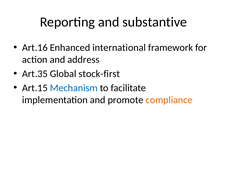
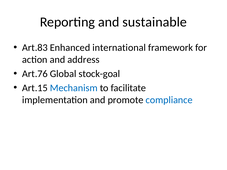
substantive: substantive -> sustainable
Art.16: Art.16 -> Art.83
Art.35: Art.35 -> Art.76
stock-first: stock-first -> stock-goal
compliance colour: orange -> blue
